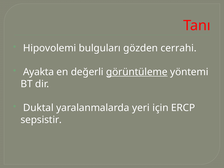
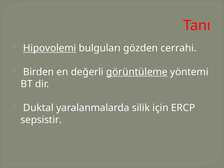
Hipovolemi underline: none -> present
Ayakta: Ayakta -> Birden
yeri: yeri -> silik
